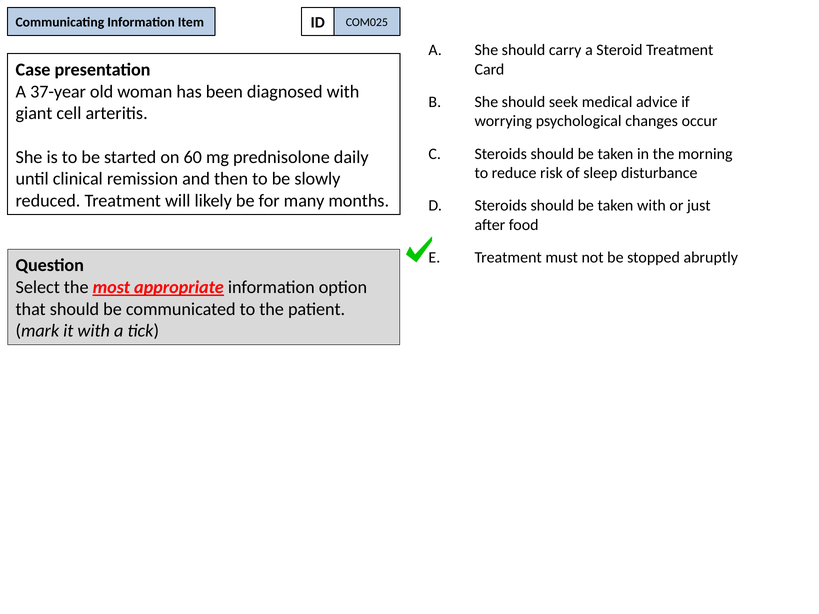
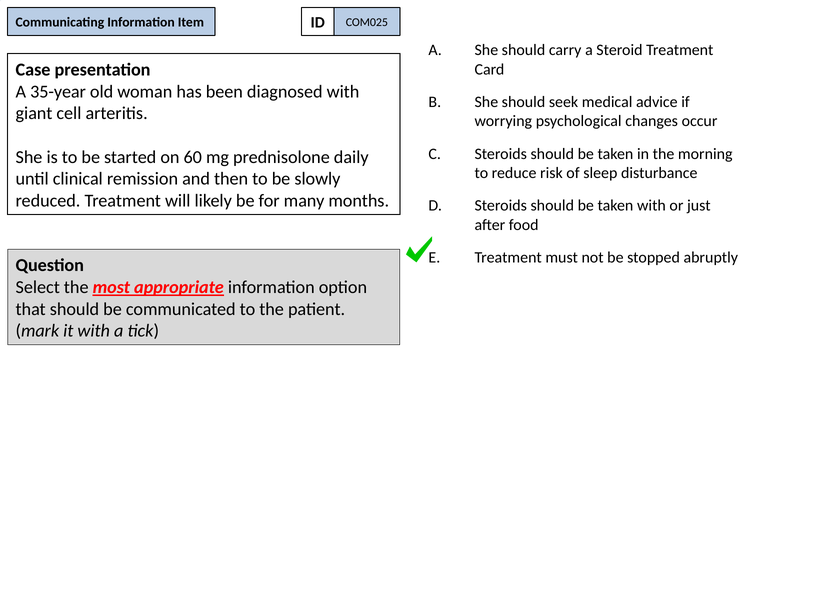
37-year: 37-year -> 35-year
